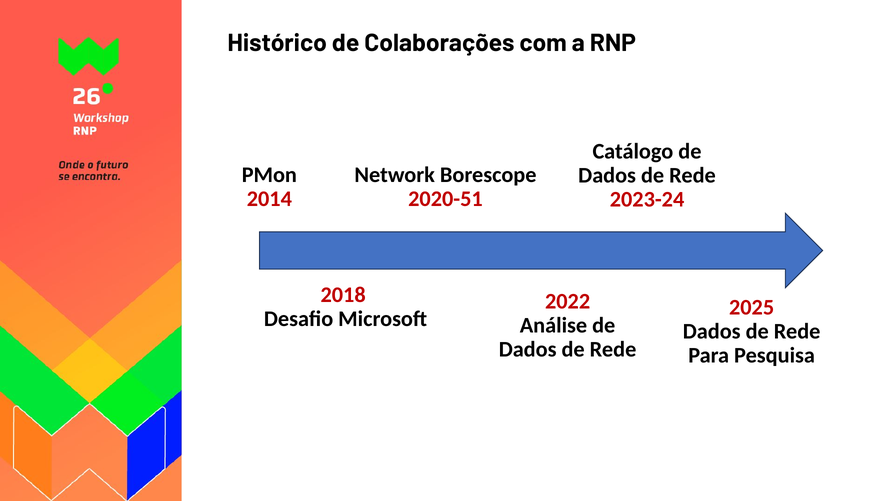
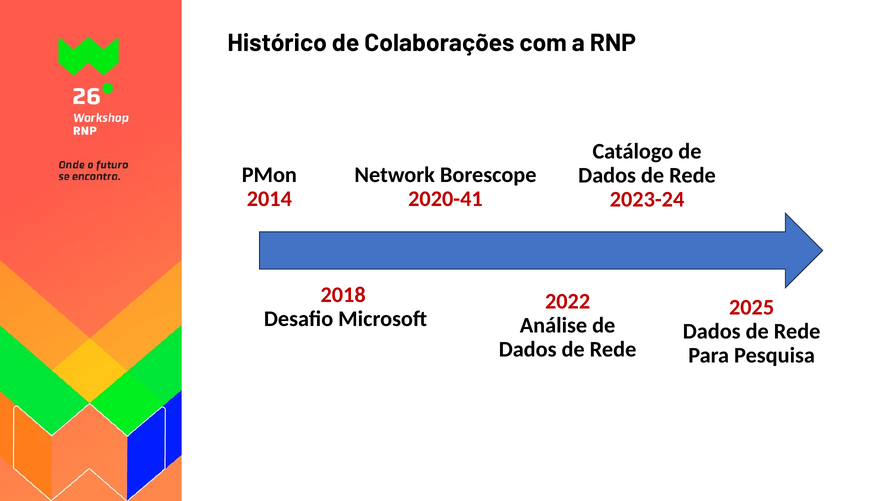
2020-51: 2020-51 -> 2020-41
